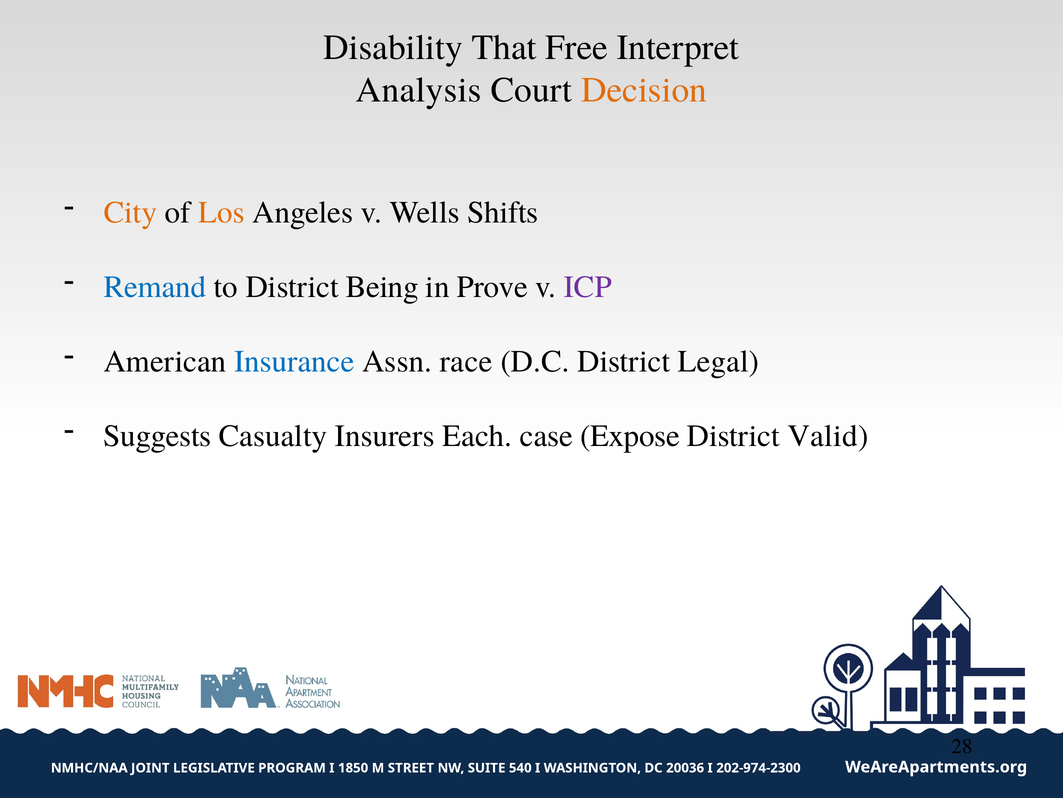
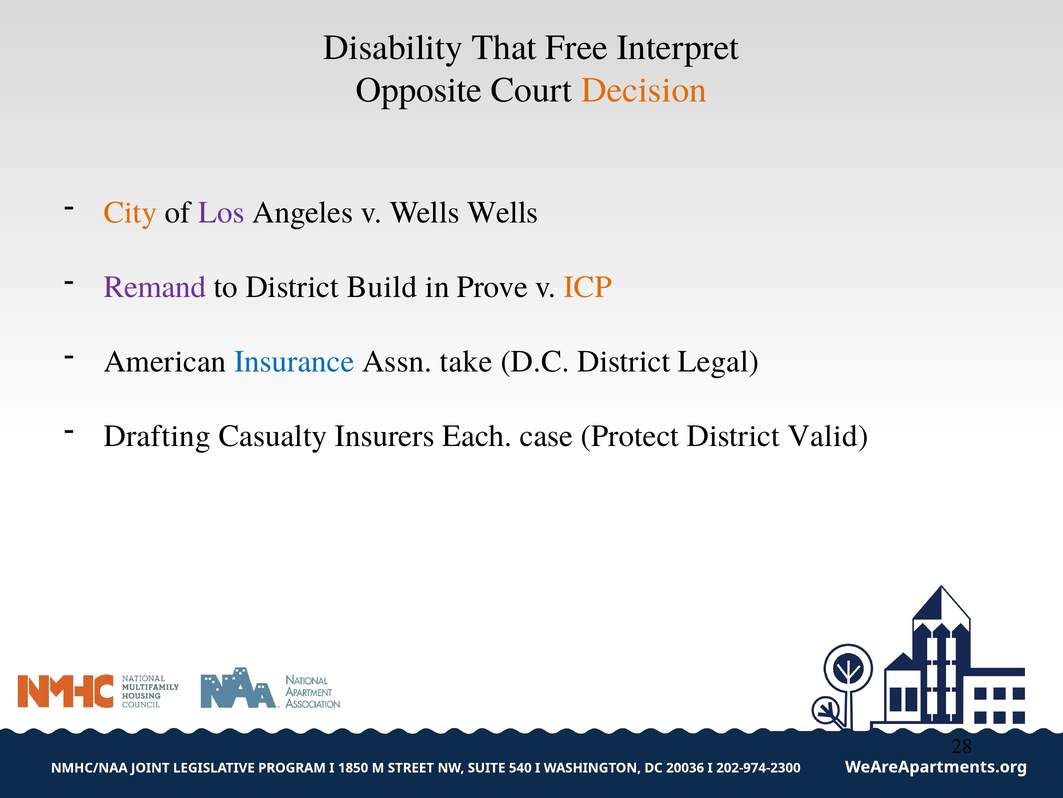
Analysis: Analysis -> Opposite
Los colour: orange -> purple
Wells Shifts: Shifts -> Wells
Remand colour: blue -> purple
Being: Being -> Build
ICP colour: purple -> orange
race: race -> take
Suggests: Suggests -> Drafting
Expose: Expose -> Protect
